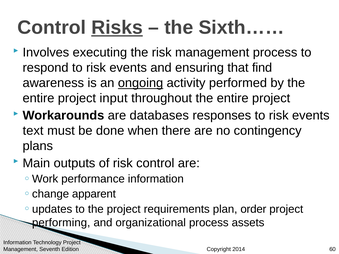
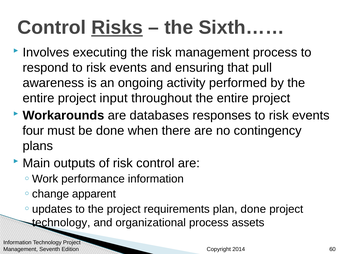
find: find -> pull
ongoing underline: present -> none
text: text -> four
plan order: order -> done
performing at (61, 223): performing -> technology
